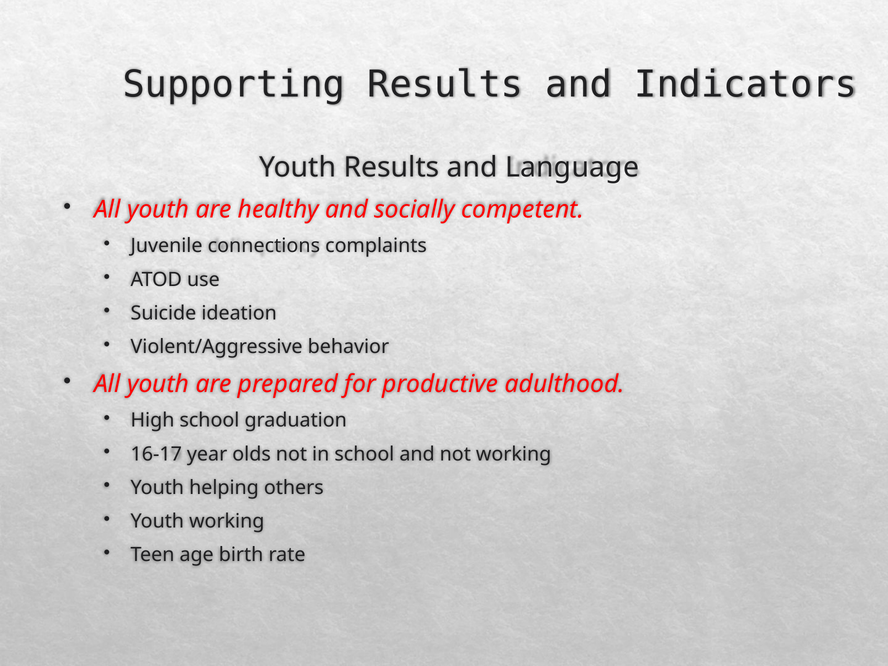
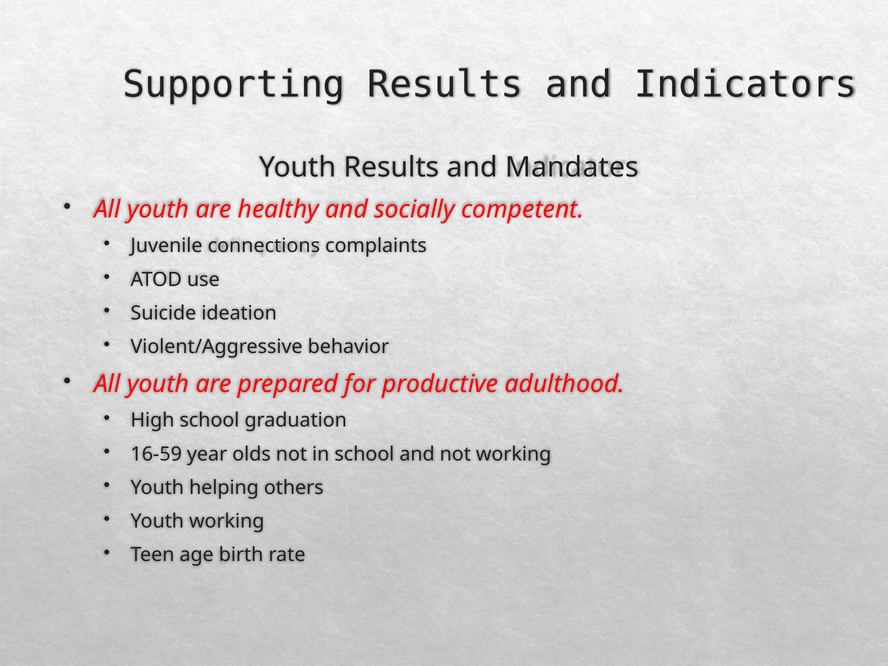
Language: Language -> Mandates
16-17: 16-17 -> 16-59
